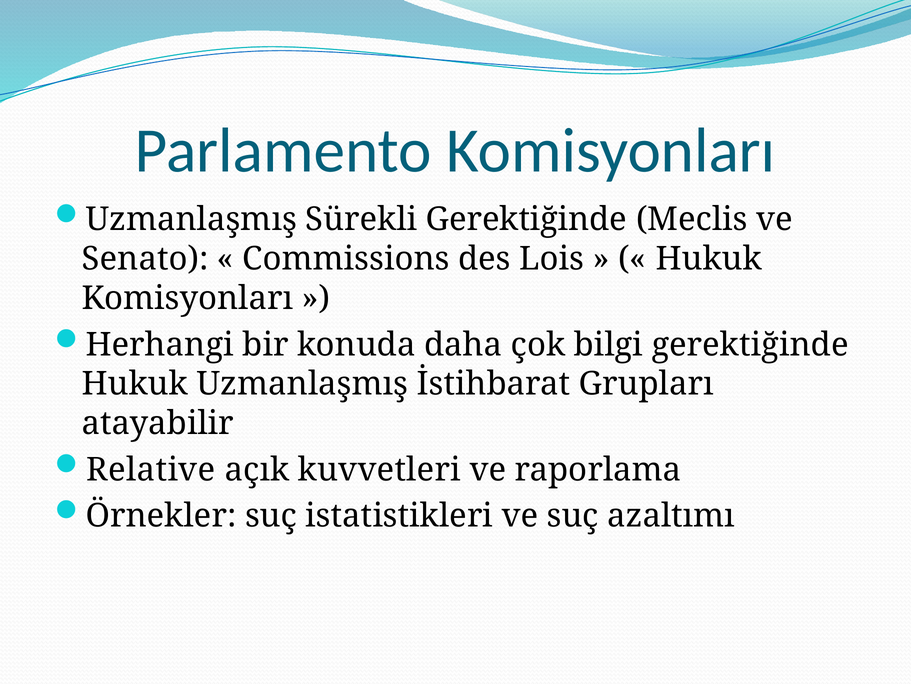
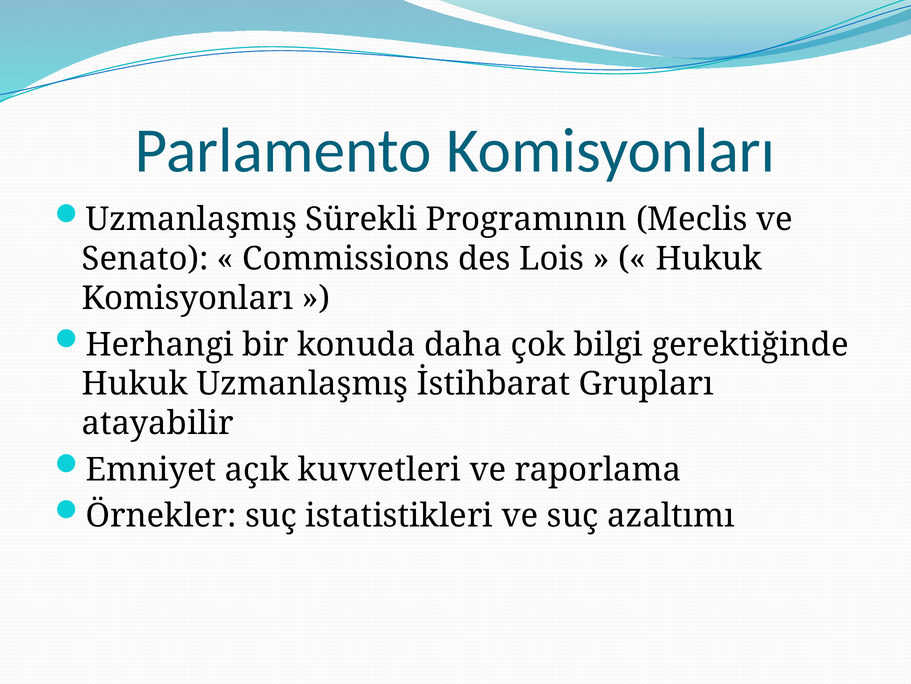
Sürekli Gerektiğinde: Gerektiğinde -> Programının
Relative: Relative -> Emniyet
